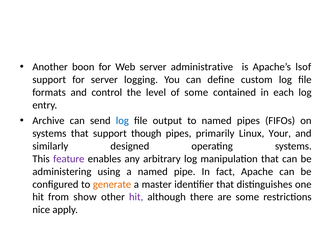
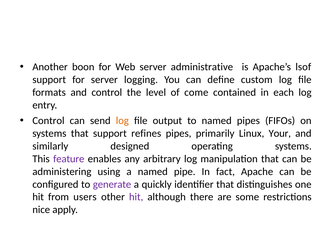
of some: some -> come
Archive at (48, 121): Archive -> Control
log at (122, 121) colour: blue -> orange
though: though -> refines
generate colour: orange -> purple
master: master -> quickly
show: show -> users
